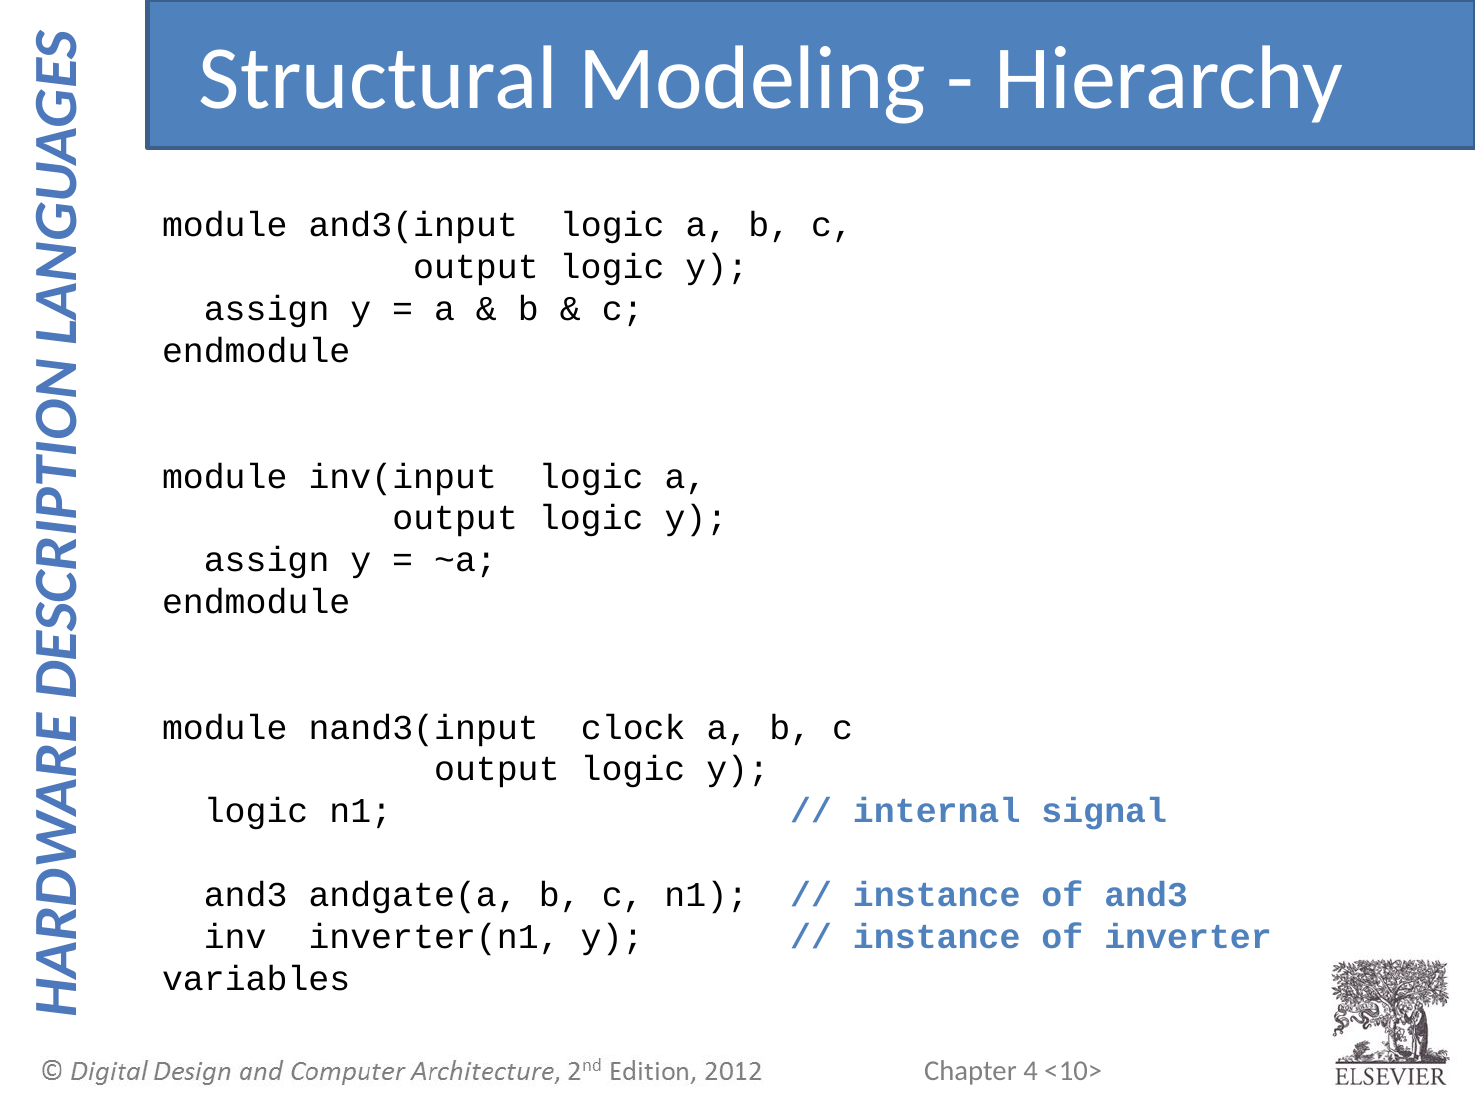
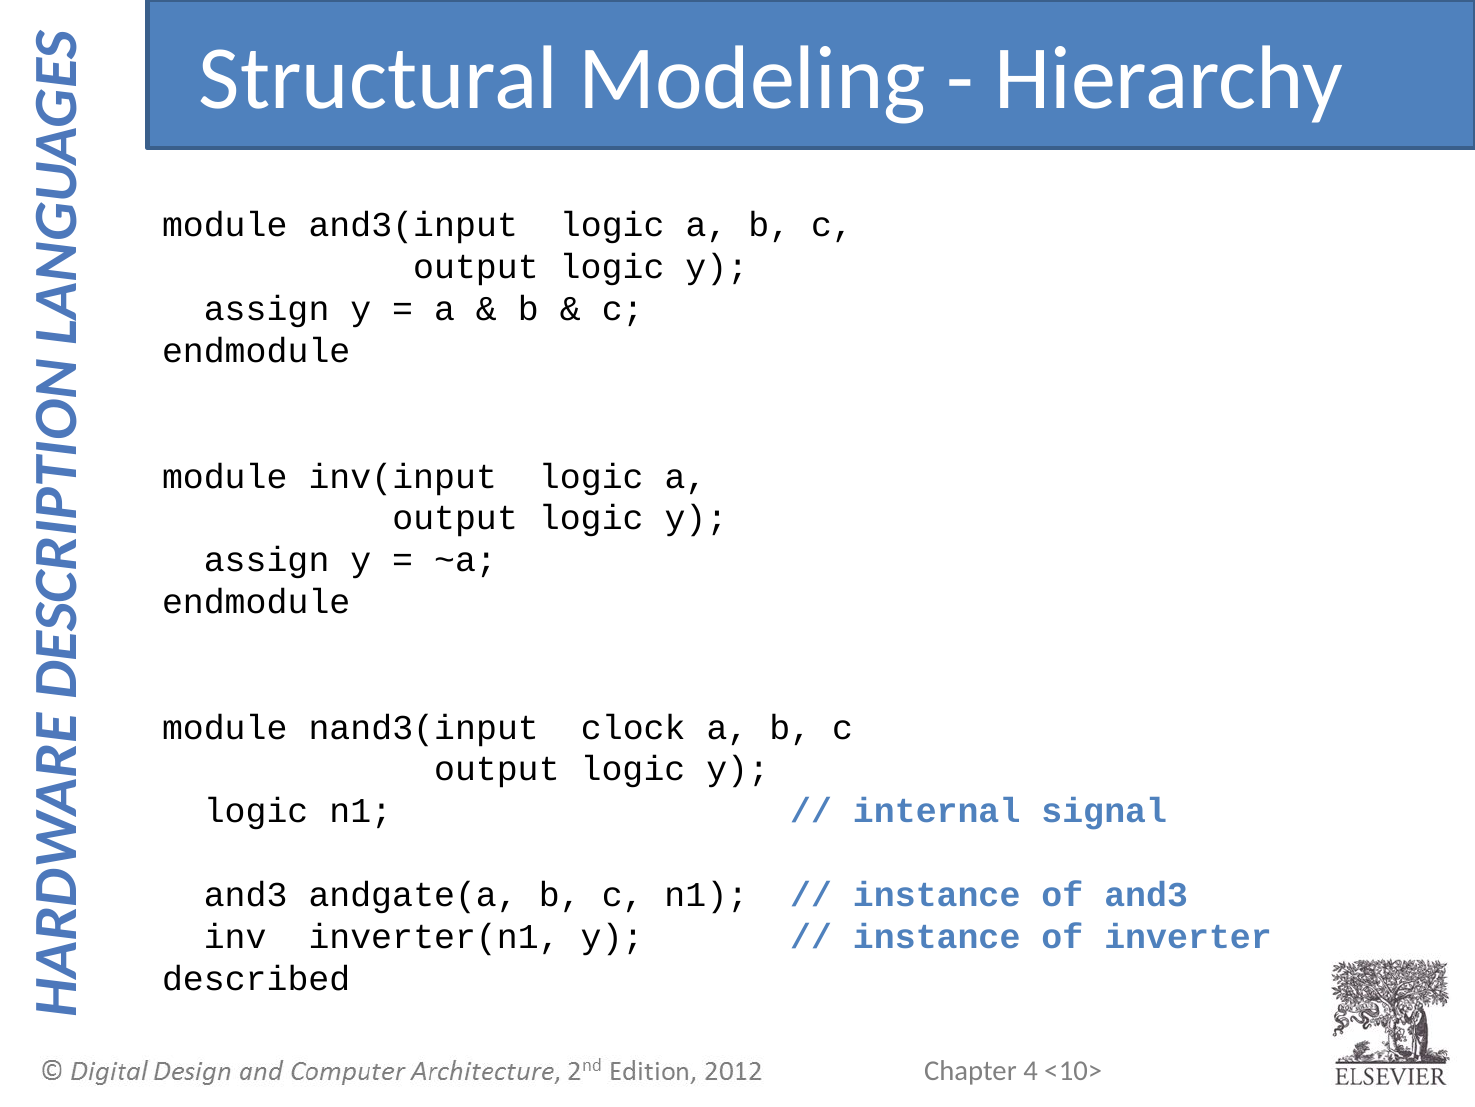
variables: variables -> described
